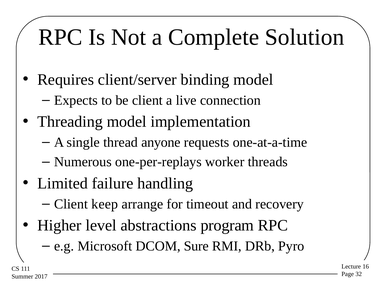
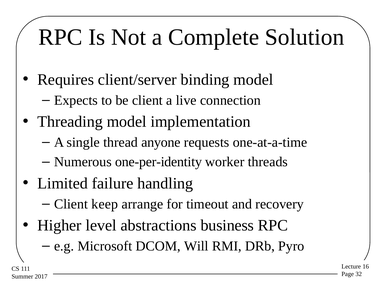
one-per-replays: one-per-replays -> one-per-identity
program: program -> business
Sure: Sure -> Will
